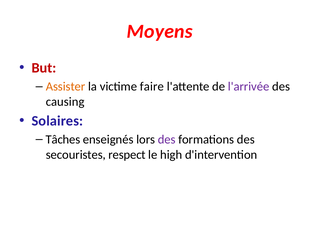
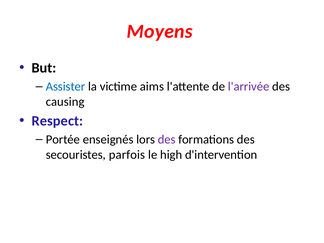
But colour: red -> black
Assister colour: orange -> blue
faire: faire -> aims
Solaires: Solaires -> Respect
Tâches: Tâches -> Portée
respect: respect -> parfois
